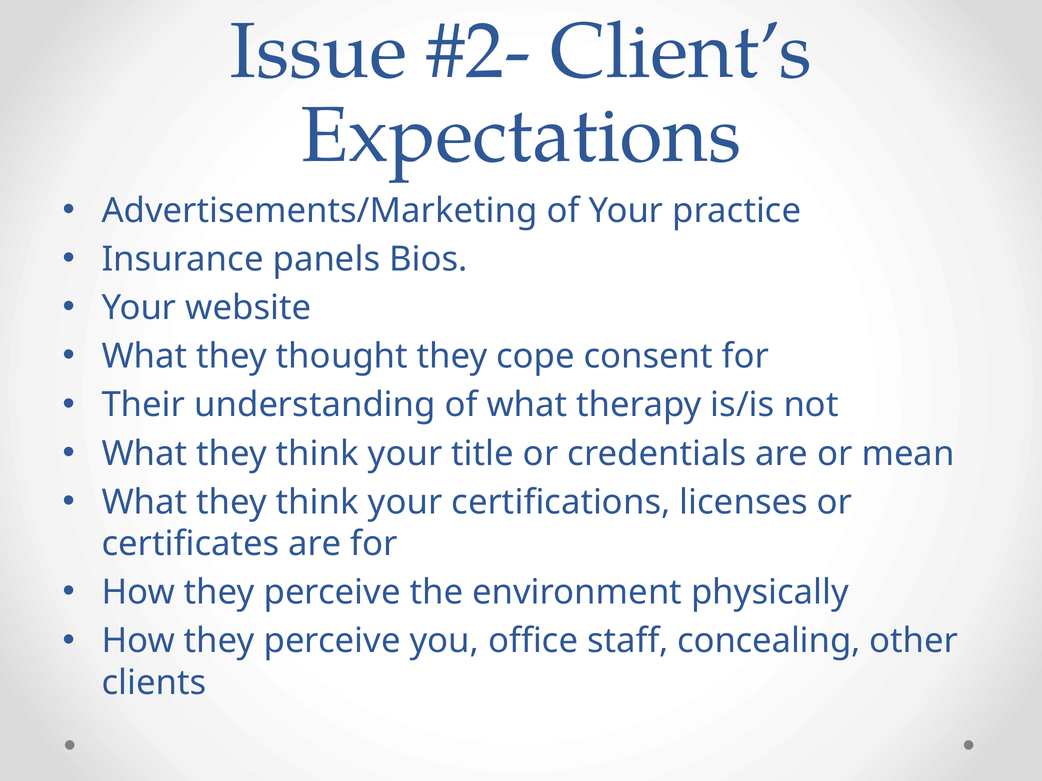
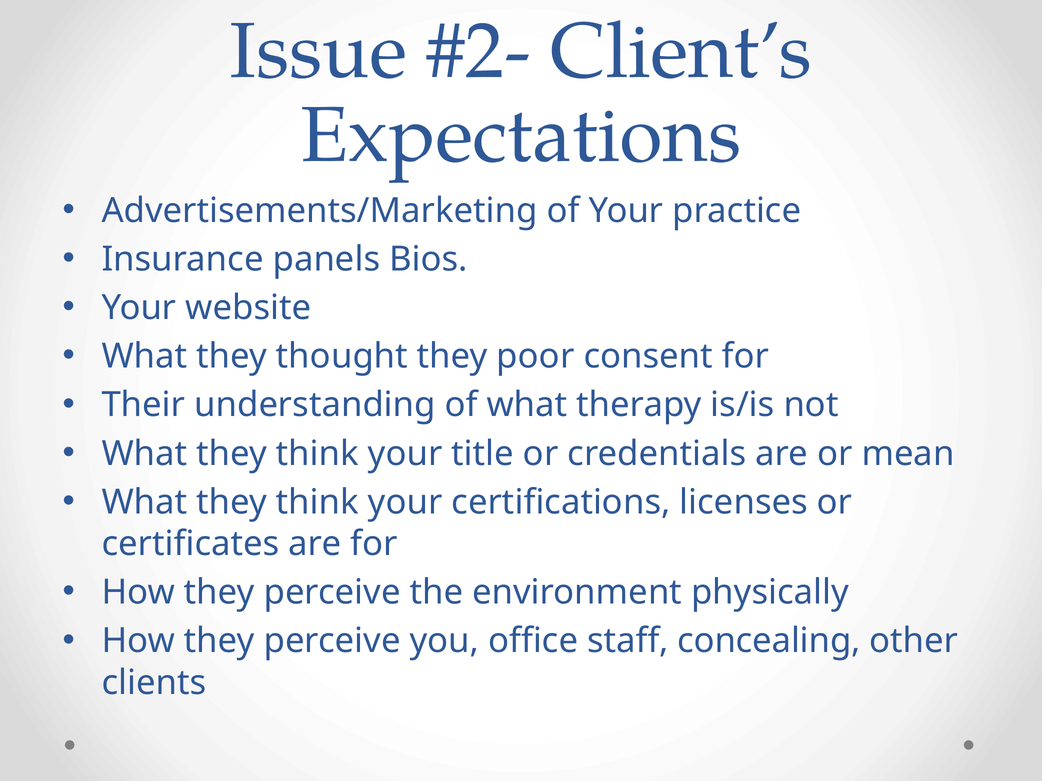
cope: cope -> poor
